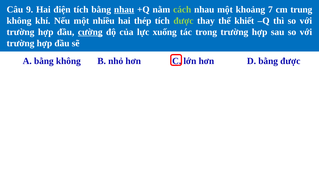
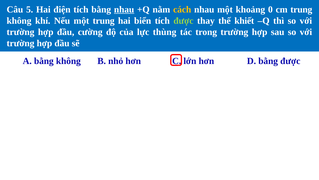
9: 9 -> 5
cách colour: light green -> yellow
7: 7 -> 0
một nhiều: nhiều -> trung
thép: thép -> biển
cường underline: present -> none
xuống: xuống -> thùng
